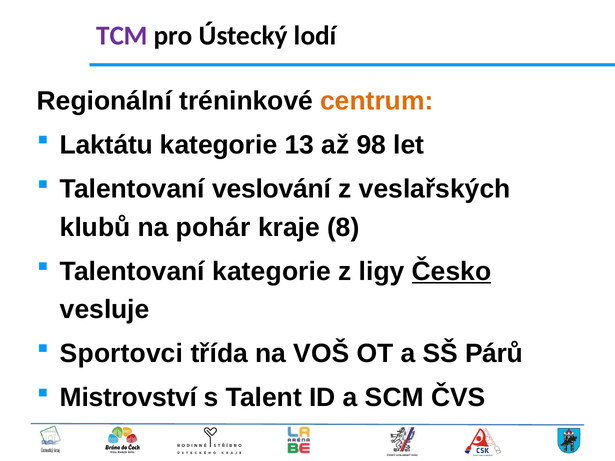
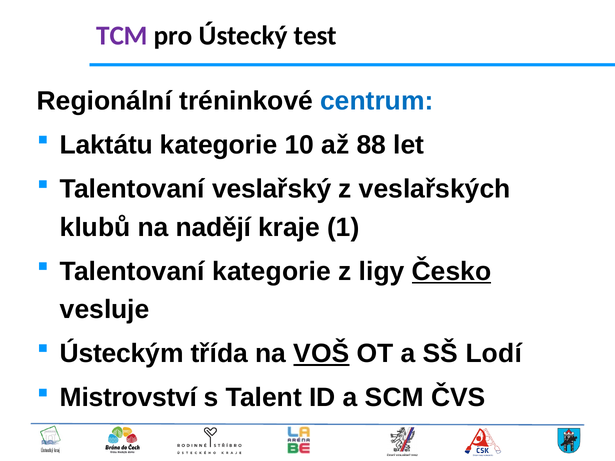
lodí: lodí -> test
centrum colour: orange -> blue
13: 13 -> 10
98: 98 -> 88
veslování: veslování -> veslařský
pohár: pohár -> nadějí
8: 8 -> 1
Sportovci: Sportovci -> Ústeckým
VOŠ underline: none -> present
Párů: Párů -> Lodí
